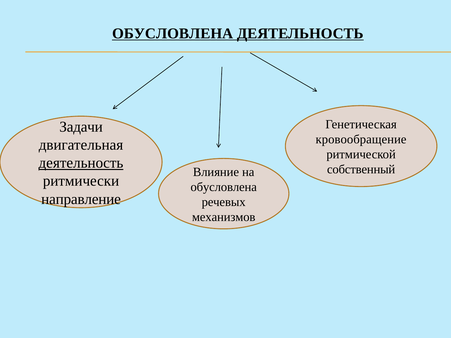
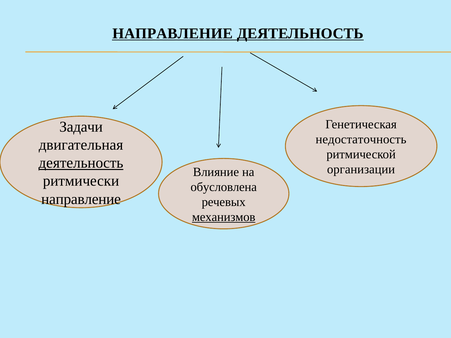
ОБУСЛОВЛЕНА at (173, 33): ОБУСЛОВЛЕНА -> НАПРАВЛЕНИЕ
кровообращение: кровообращение -> недостаточность
собственный: собственный -> организации
механизмов underline: none -> present
